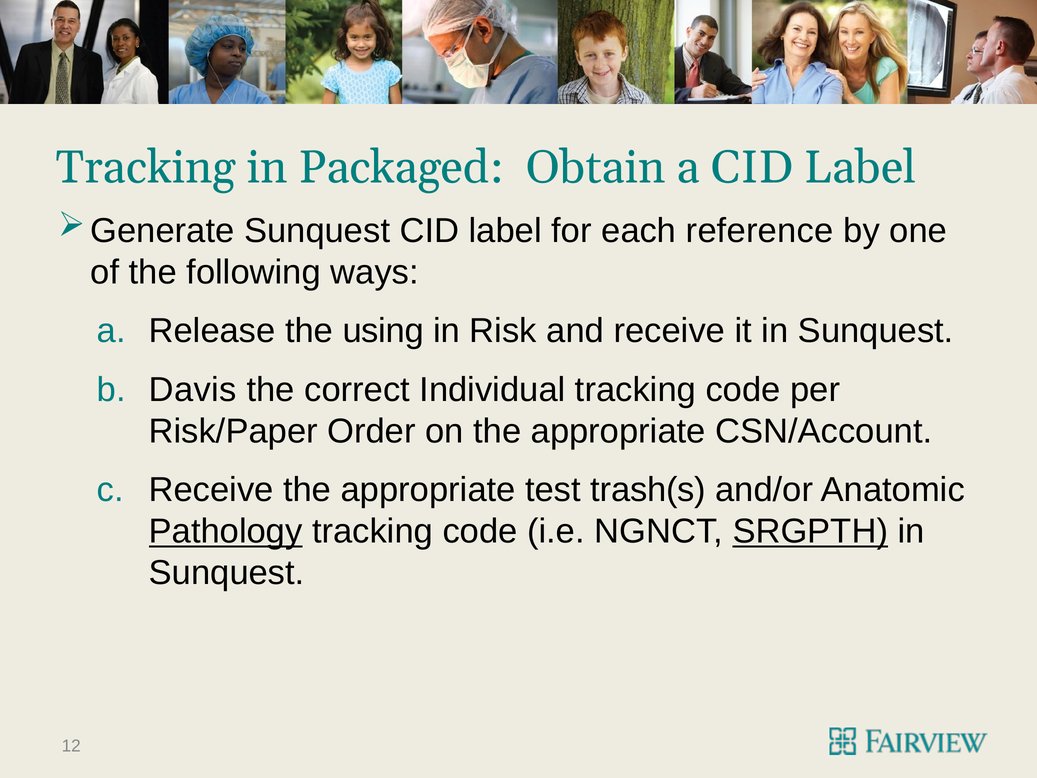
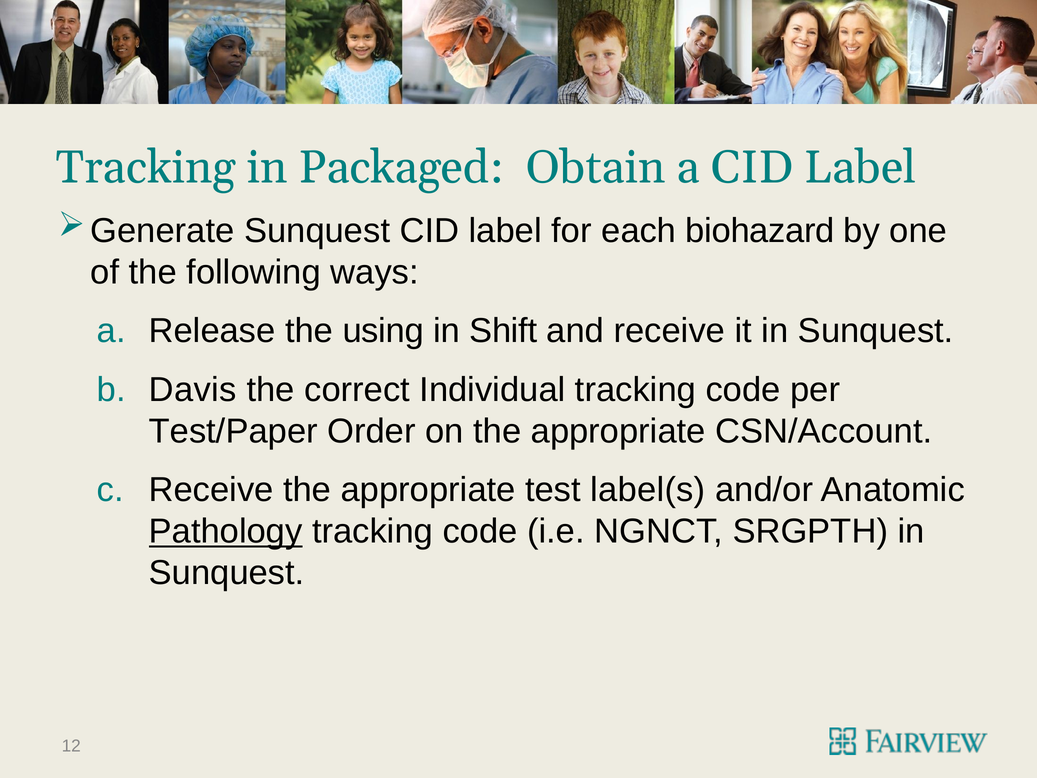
reference: reference -> biohazard
Risk: Risk -> Shift
Risk/Paper: Risk/Paper -> Test/Paper
trash(s: trash(s -> label(s
SRGPTH underline: present -> none
